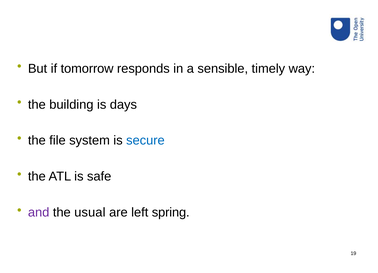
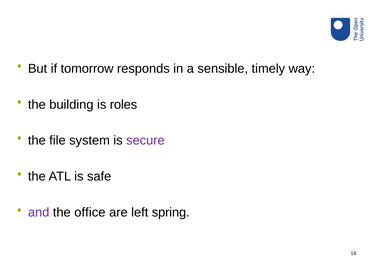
days: days -> roles
secure colour: blue -> purple
usual: usual -> office
